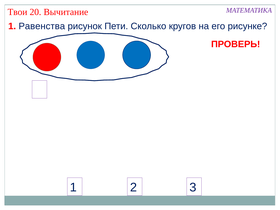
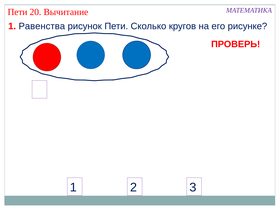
Твои at (17, 12): Твои -> Пети
